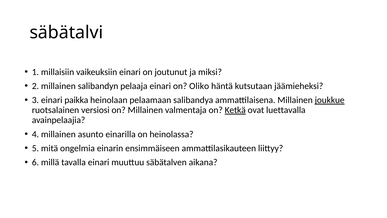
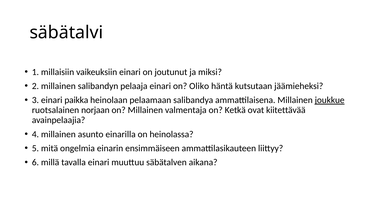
versiosi: versiosi -> norjaan
Ketkä underline: present -> none
luettavalla: luettavalla -> kiitettävää
